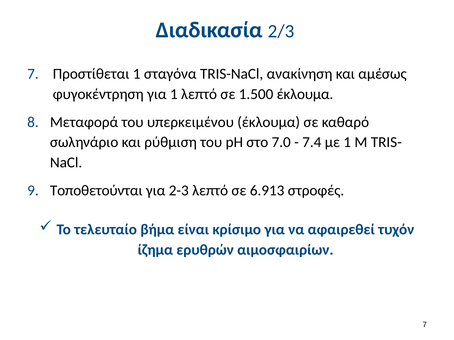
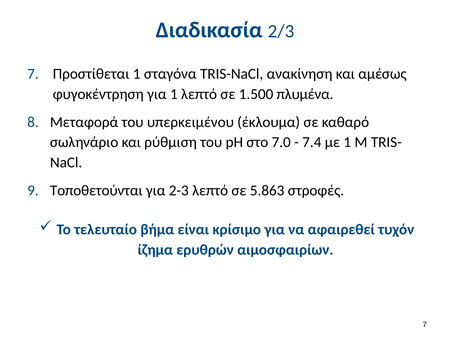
1.500 έκλουμα: έκλουμα -> πλυμένα
6.913: 6.913 -> 5.863
